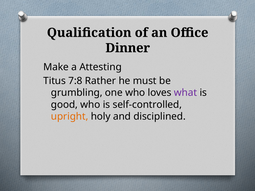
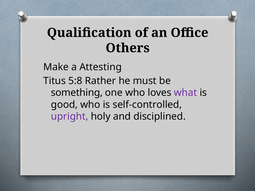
Dinner: Dinner -> Others
7:8: 7:8 -> 5:8
grumbling: grumbling -> something
upright colour: orange -> purple
